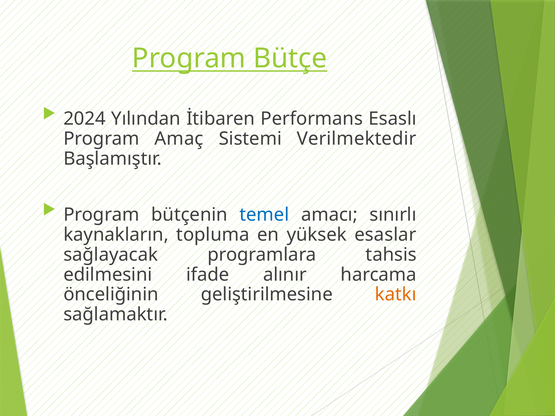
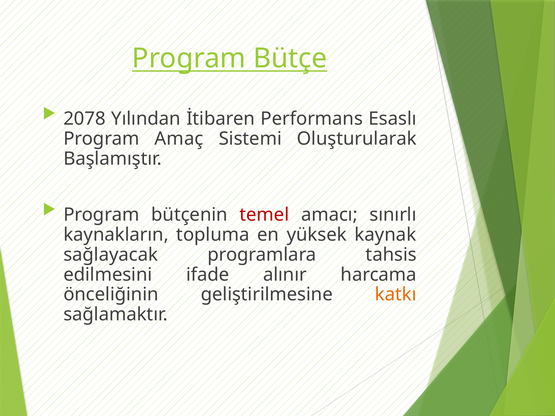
2024: 2024 -> 2078
Verilmektedir: Verilmektedir -> Oluşturularak
temel colour: blue -> red
esaslar: esaslar -> kaynak
